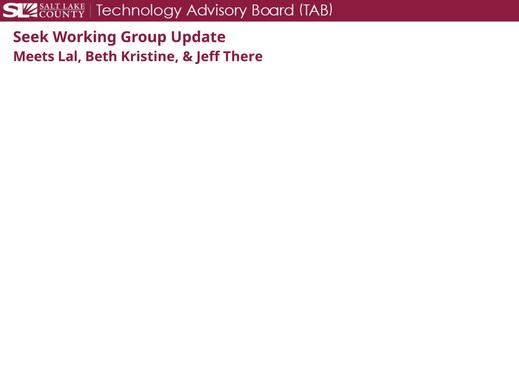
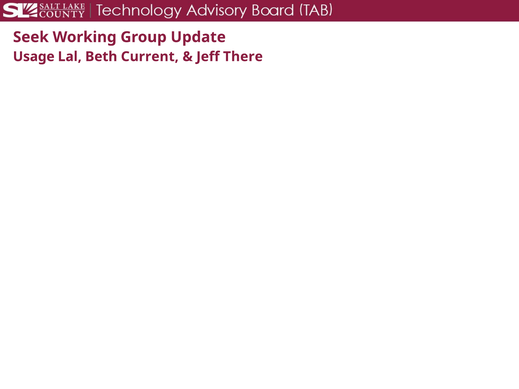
Meets: Meets -> Usage
Kristine: Kristine -> Current
